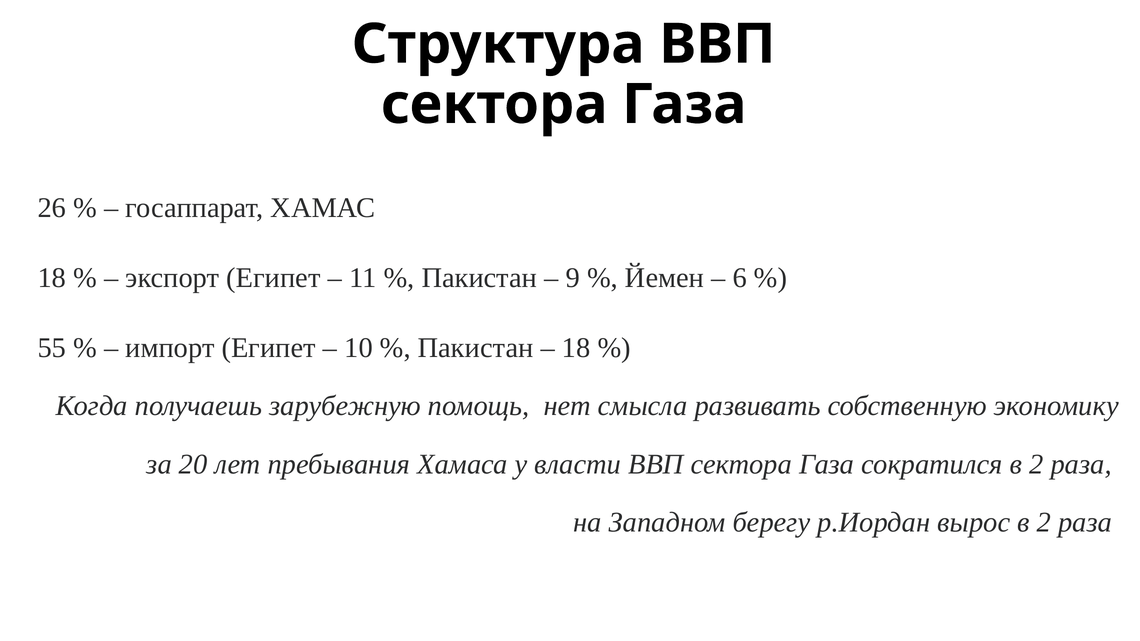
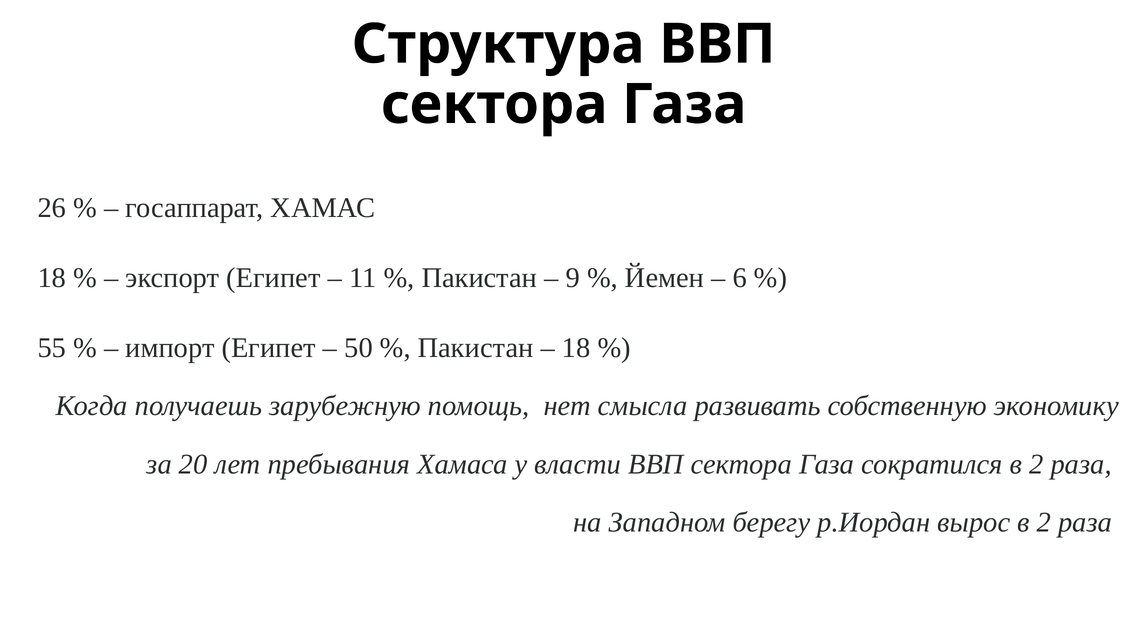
10: 10 -> 50
